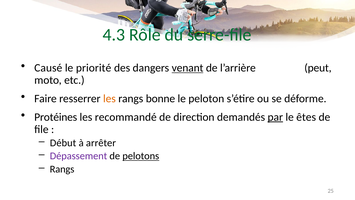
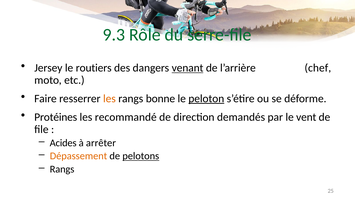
4.3: 4.3 -> 9.3
Causé: Causé -> Jersey
priorité: priorité -> routiers
peut: peut -> chef
peloton underline: none -> present
par underline: present -> none
êtes: êtes -> vent
Début: Début -> Acides
Dépassement colour: purple -> orange
